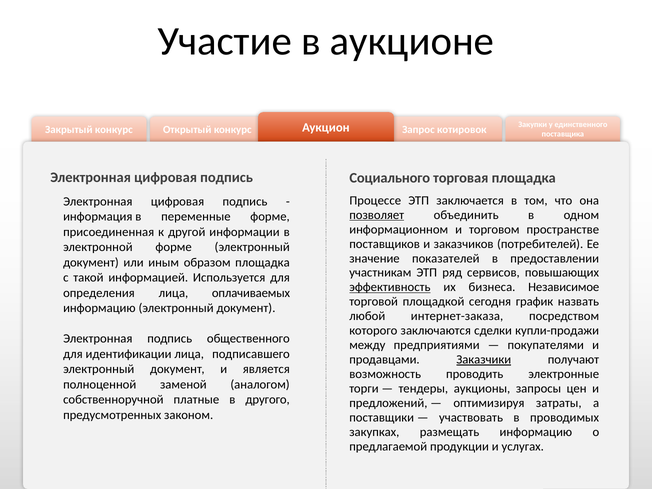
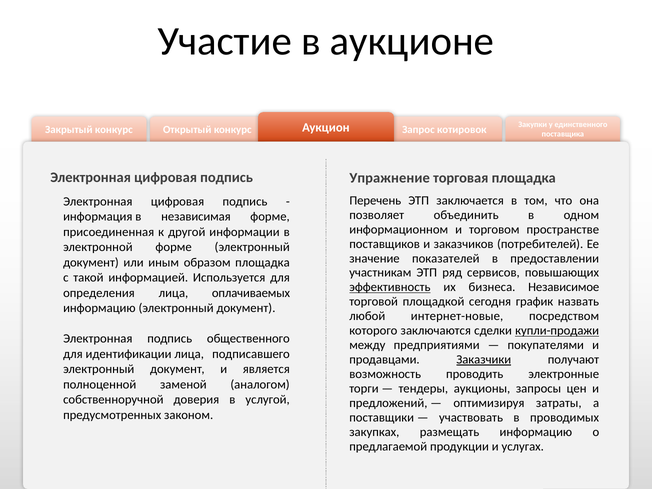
Социального: Социального -> Упражнение
Процессе: Процессе -> Перечень
позволяет underline: present -> none
переменные: переменные -> независимая
интернет-заказа: интернет-заказа -> интернет-новые
купли-продажи underline: none -> present
платные: платные -> доверия
другого: другого -> услугой
